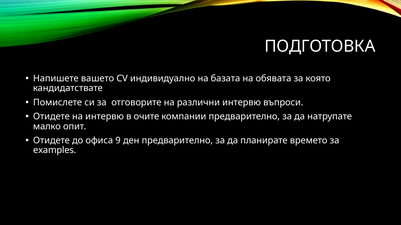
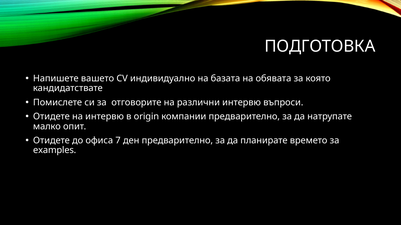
очите: очите -> origin
9: 9 -> 7
